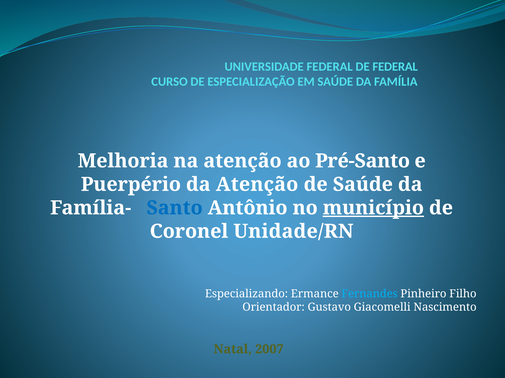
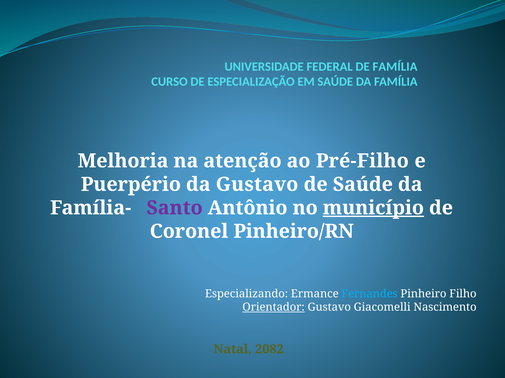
DE FEDERAL: FEDERAL -> FAMÍLIA
Pré-Santo: Pré-Santo -> Pré-Filho
da Atenção: Atenção -> Gustavo
Santo colour: blue -> purple
Unidade/RN: Unidade/RN -> Pinheiro/RN
Orientador underline: none -> present
2007: 2007 -> 2082
